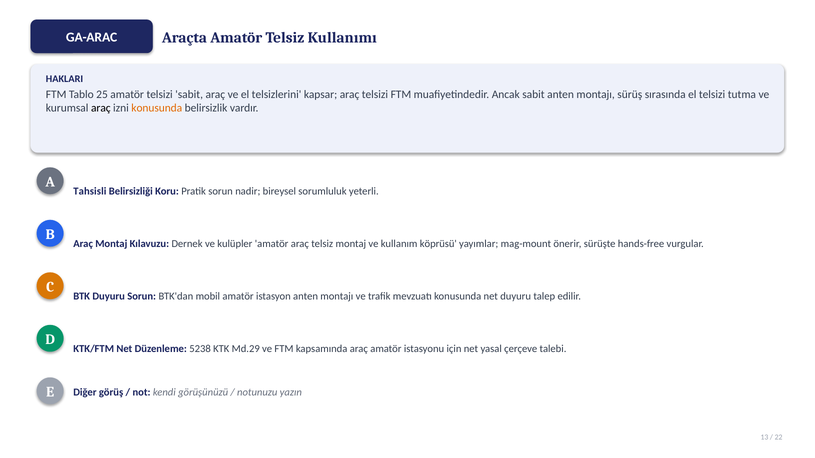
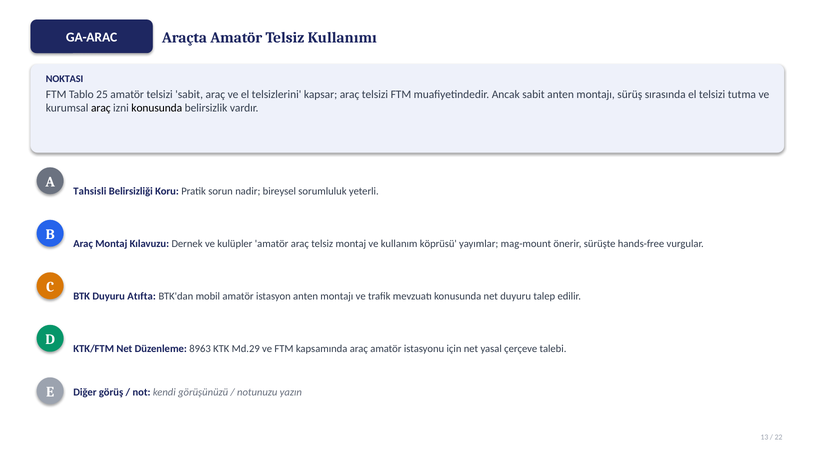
HAKLARI: HAKLARI -> NOKTASI
konusunda at (157, 108) colour: orange -> black
Duyuru Sorun: Sorun -> Atıfta
5238: 5238 -> 8963
